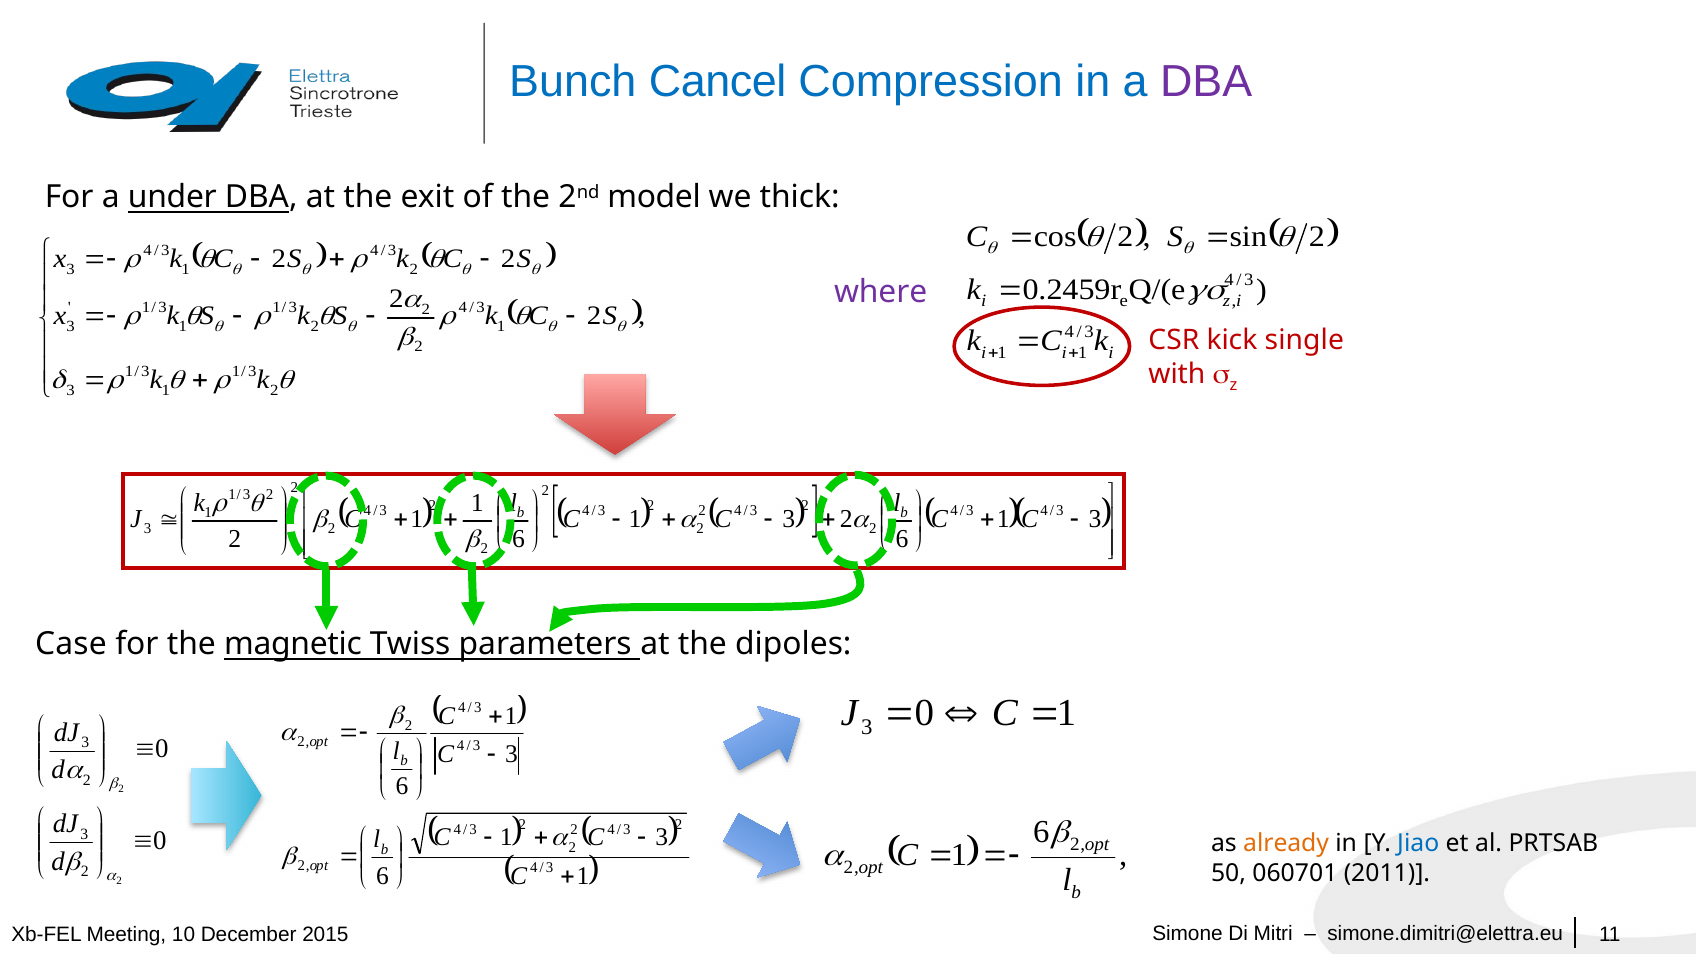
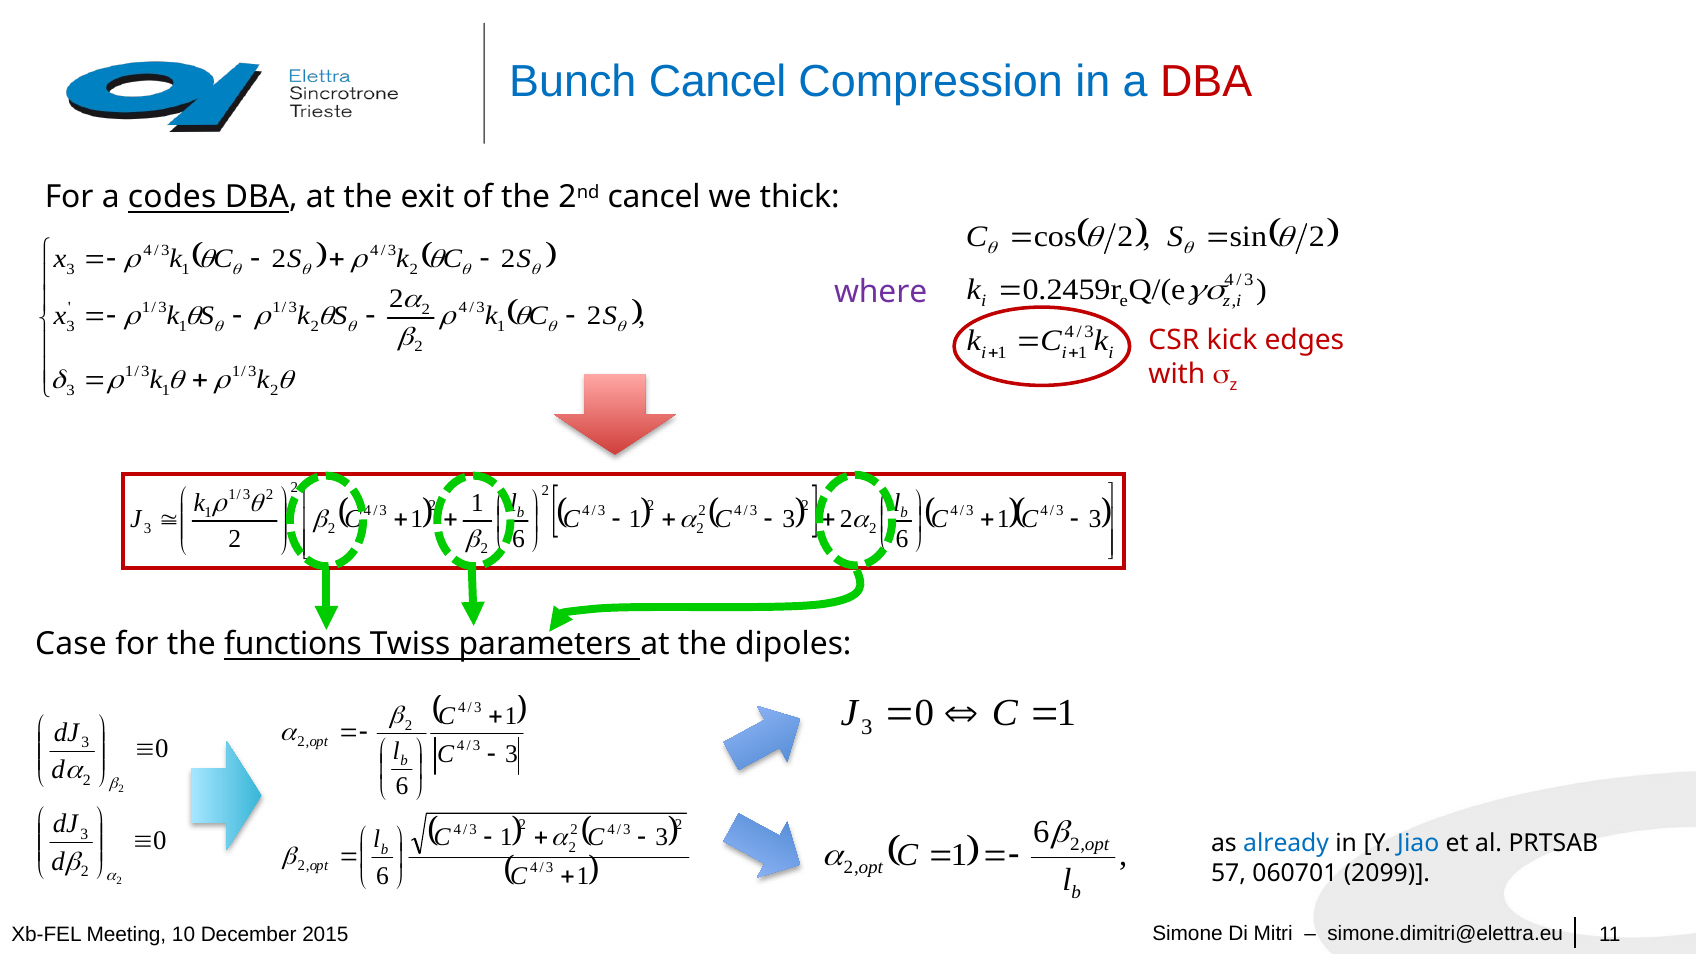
DBA at (1206, 82) colour: purple -> red
under: under -> codes
2nd model: model -> cancel
single: single -> edges
magnetic: magnetic -> functions
already colour: orange -> blue
50: 50 -> 57
2011: 2011 -> 2099
